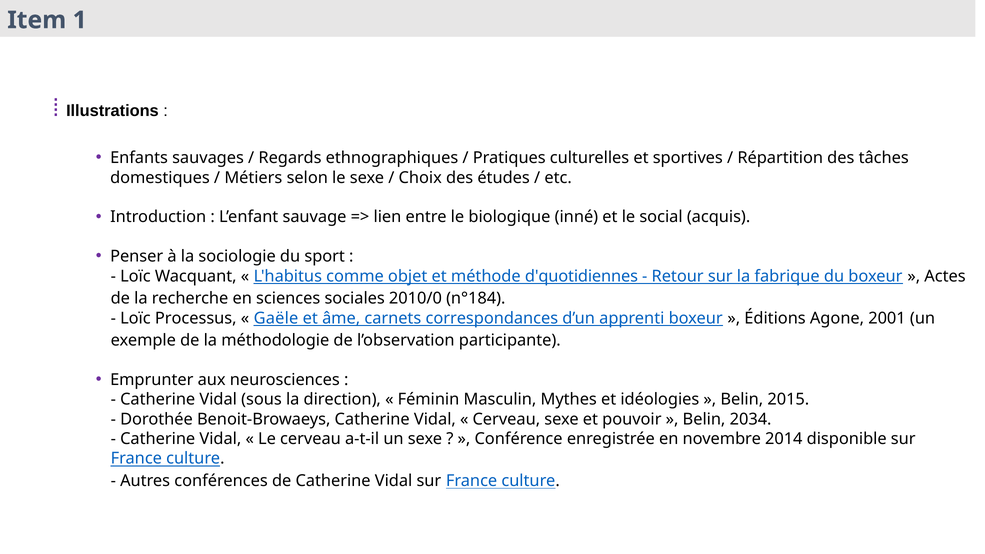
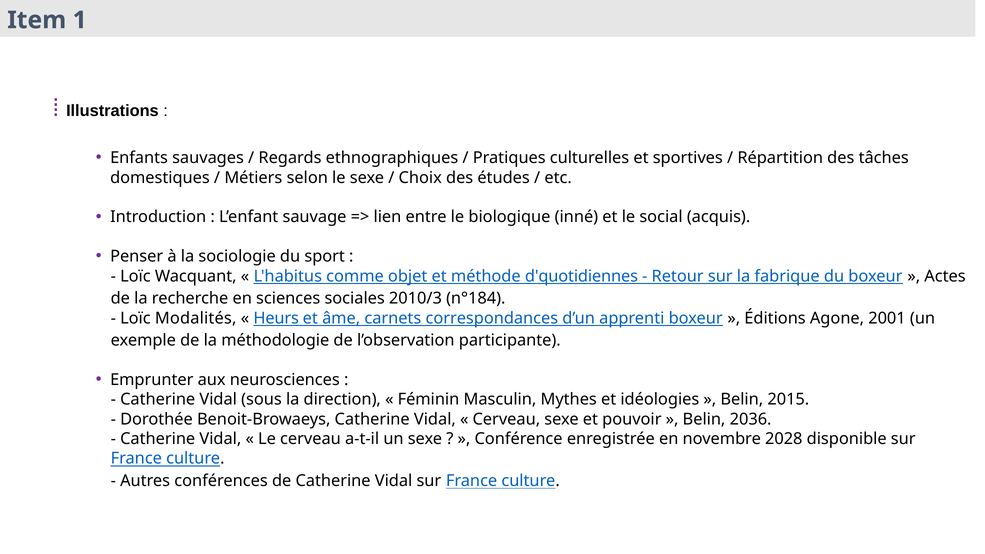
2010/0: 2010/0 -> 2010/3
Processus: Processus -> Modalités
Gaële: Gaële -> Heurs
2034: 2034 -> 2036
2014: 2014 -> 2028
